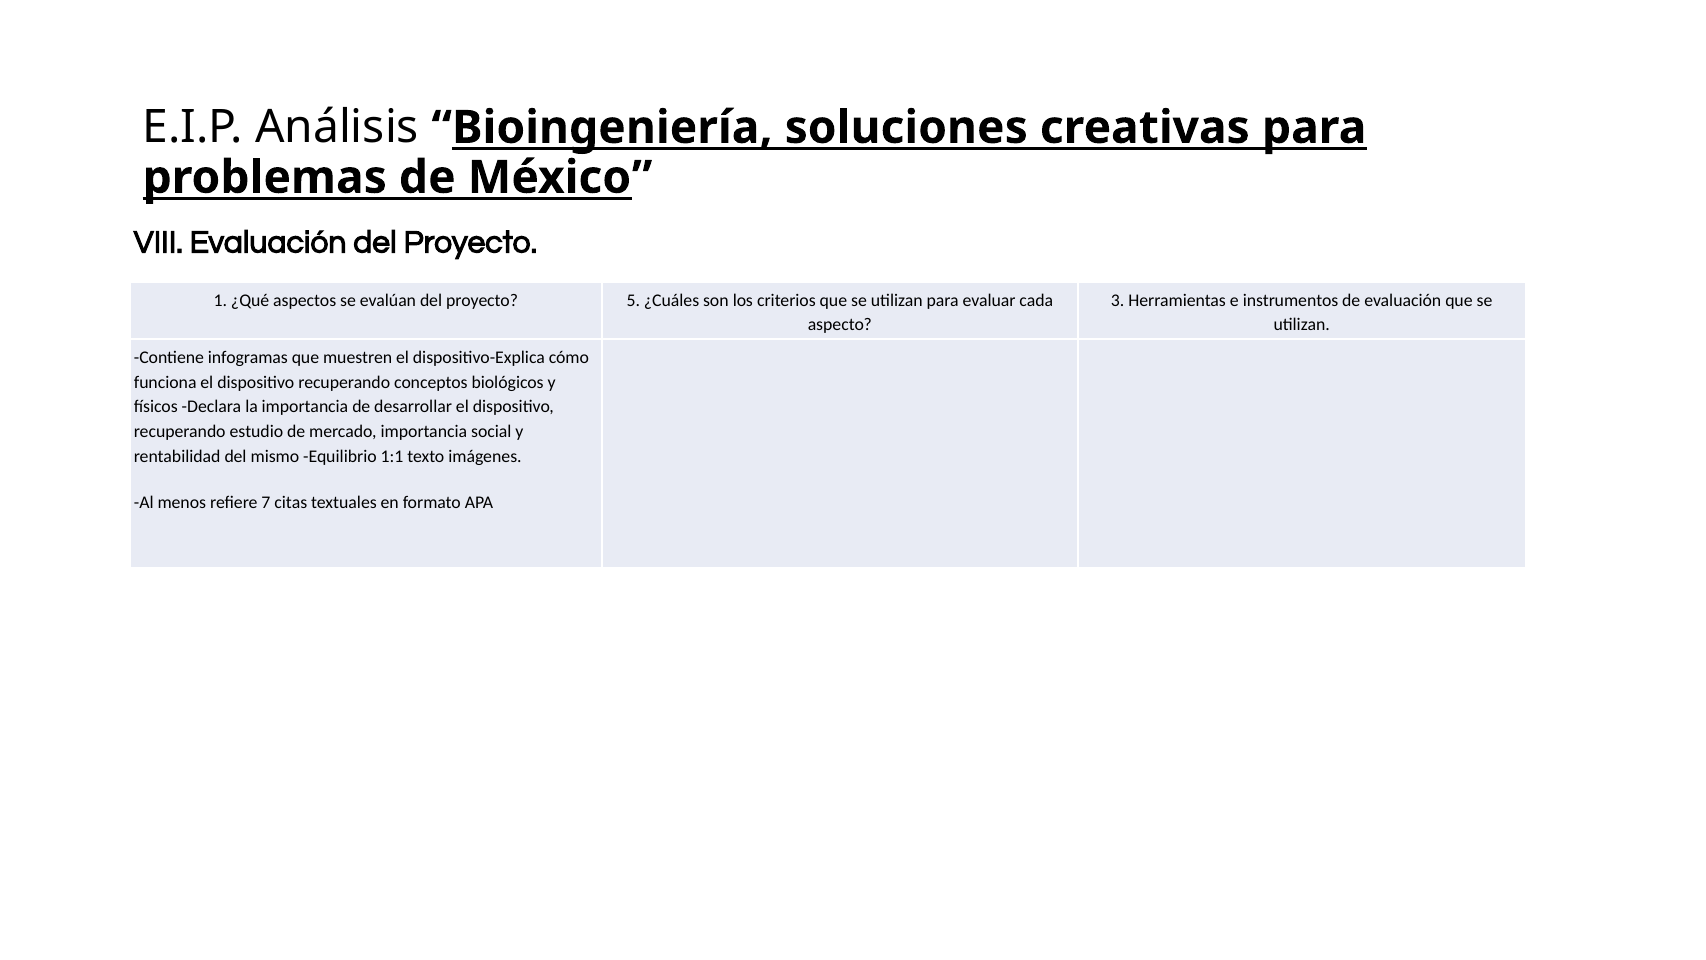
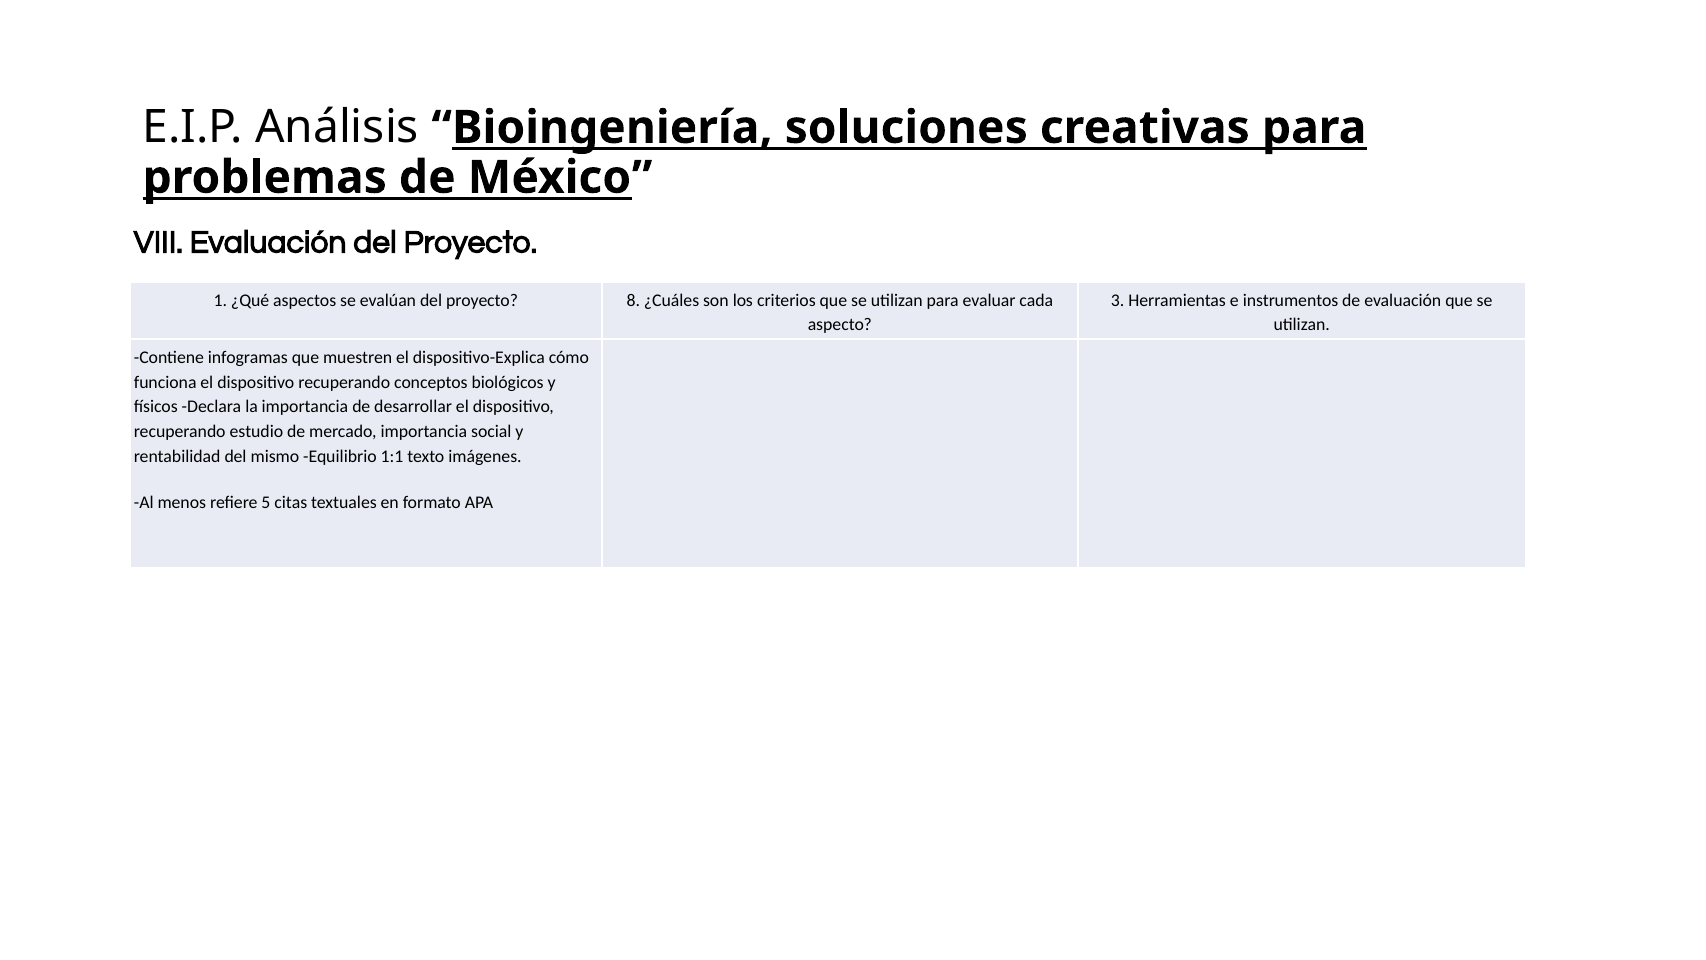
5: 5 -> 8
7: 7 -> 5
